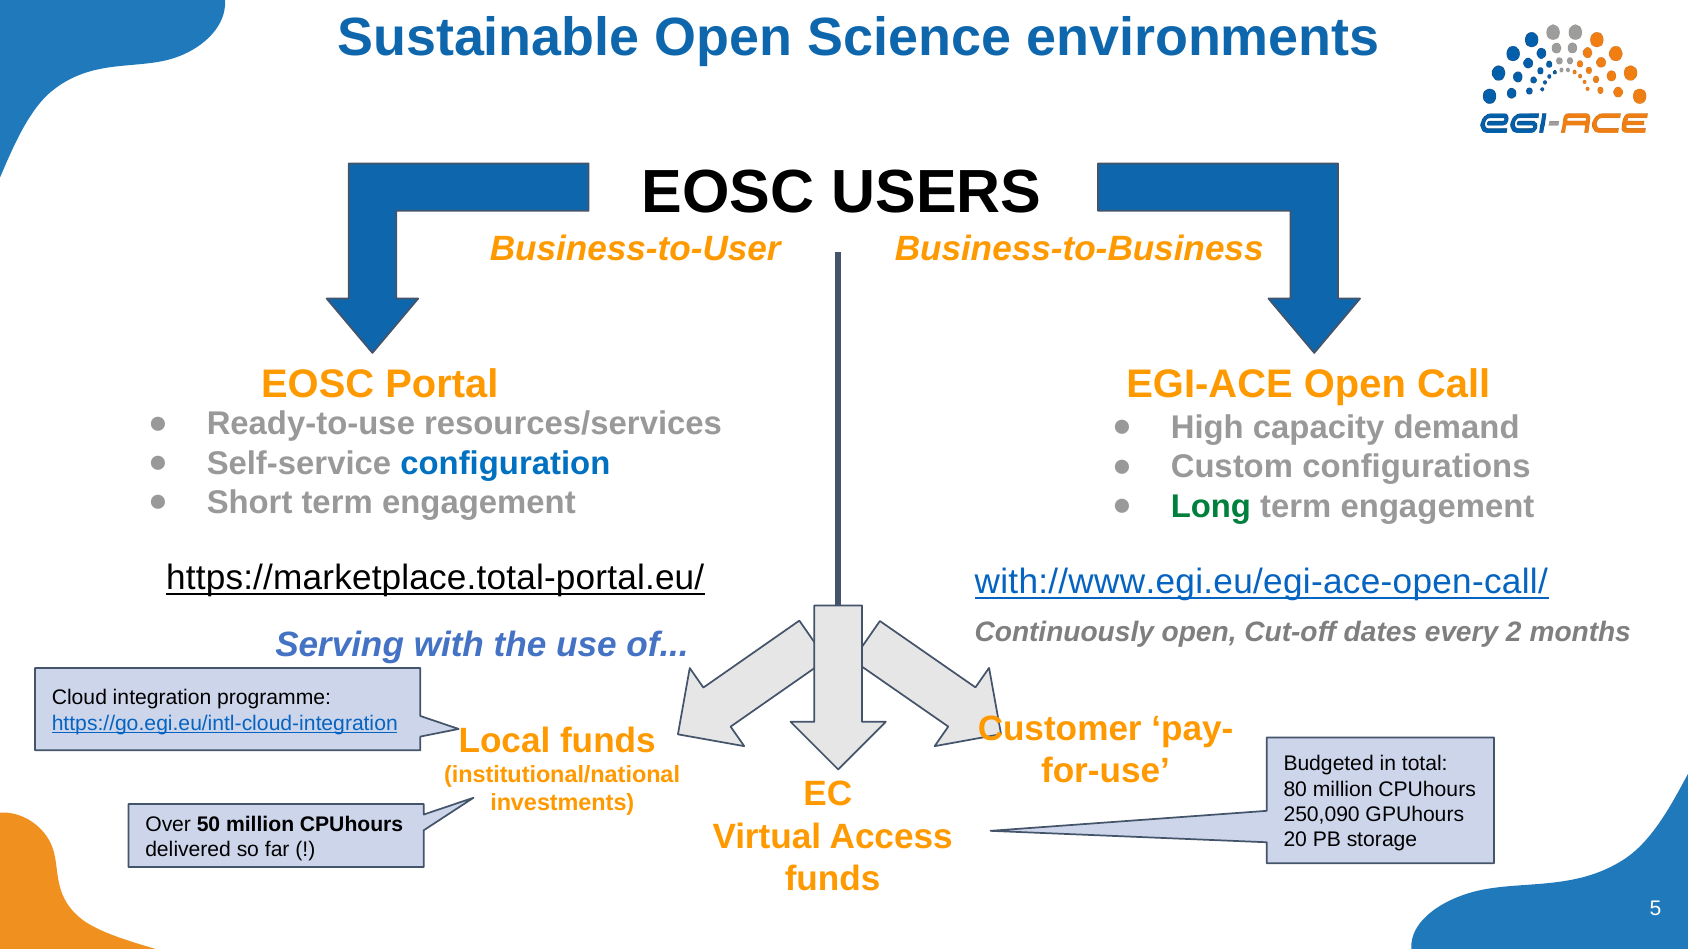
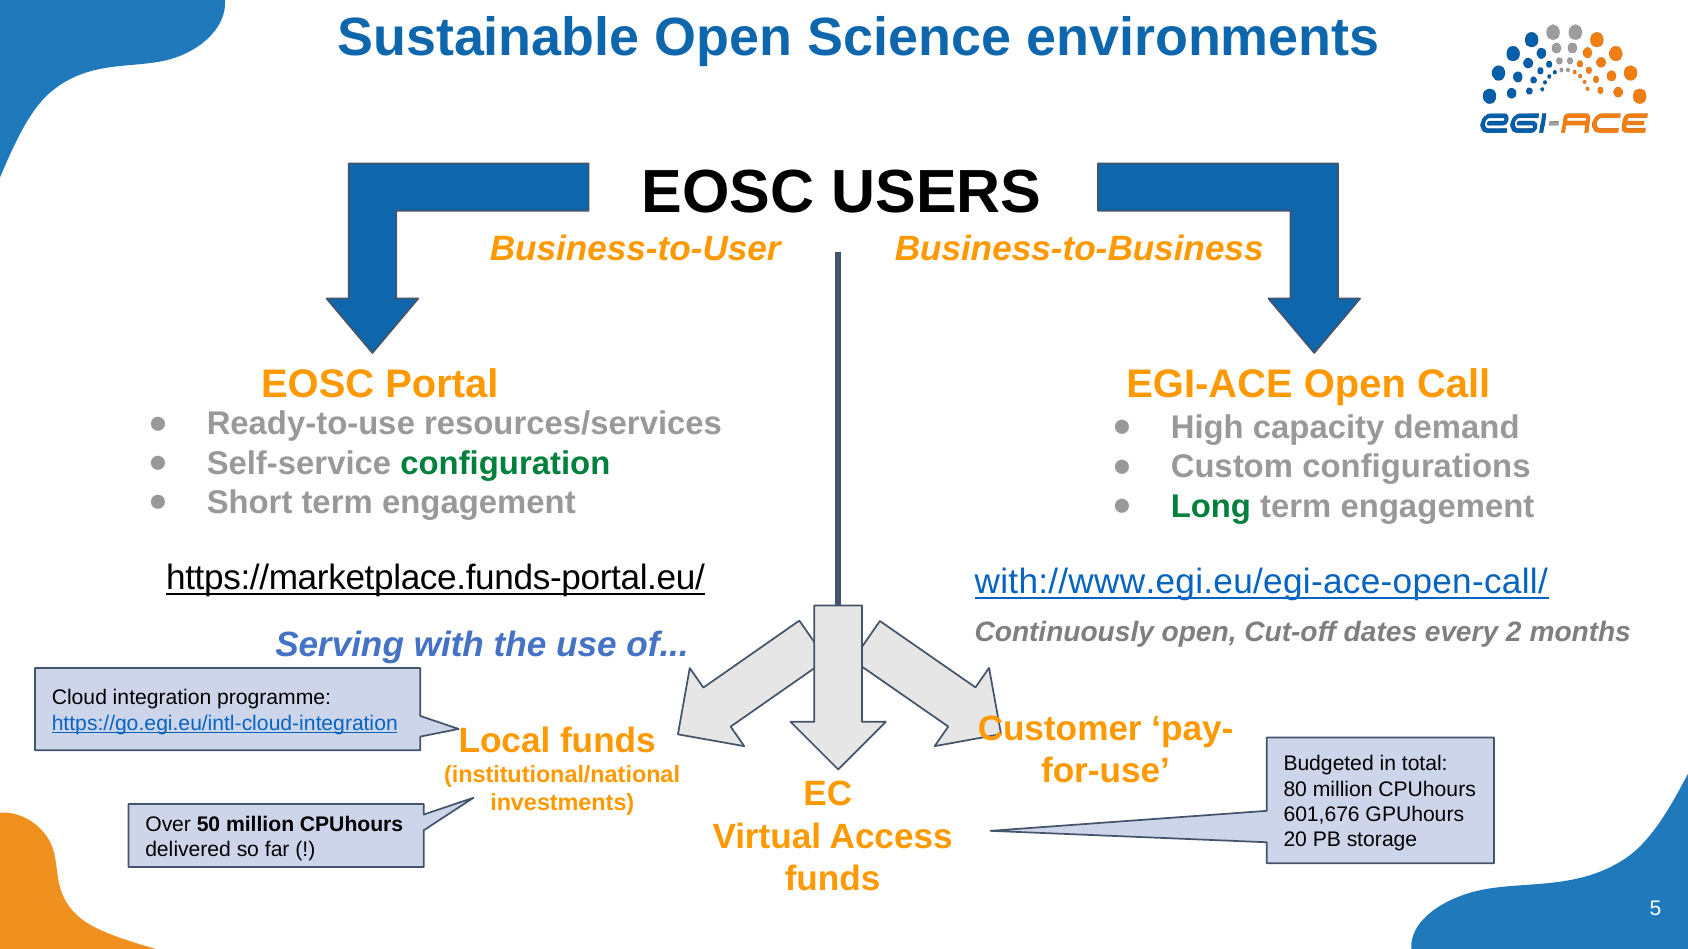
configuration colour: blue -> green
https://marketplace.total-portal.eu/: https://marketplace.total-portal.eu/ -> https://marketplace.funds-portal.eu/
250,090: 250,090 -> 601,676
